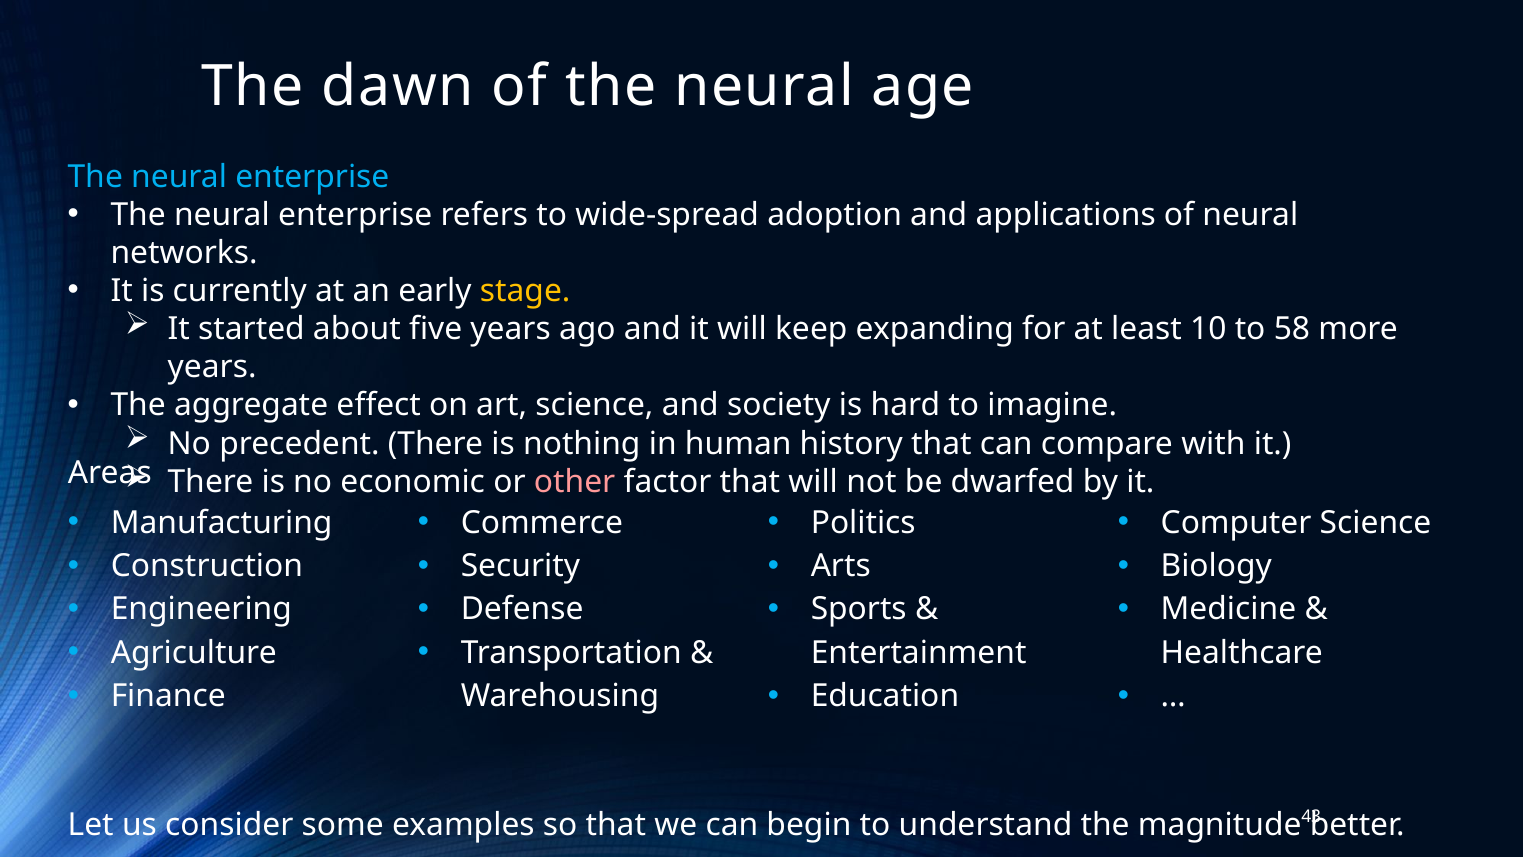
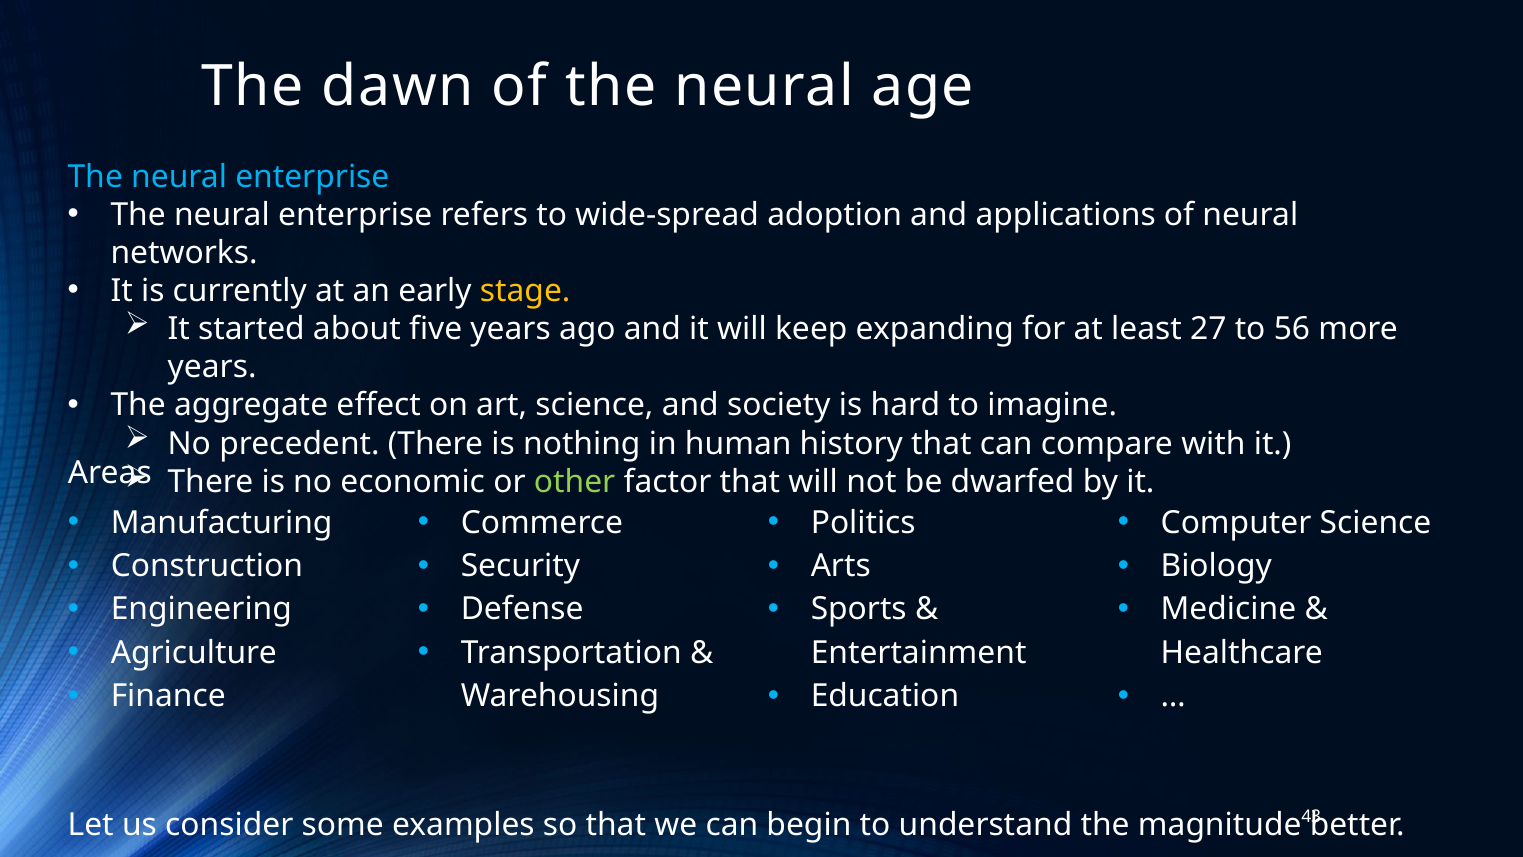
10: 10 -> 27
58: 58 -> 56
other colour: pink -> light green
